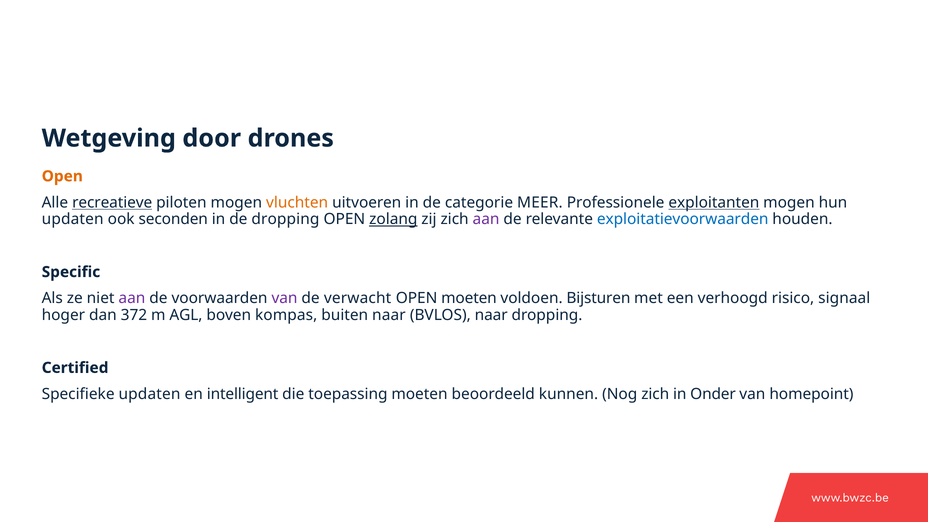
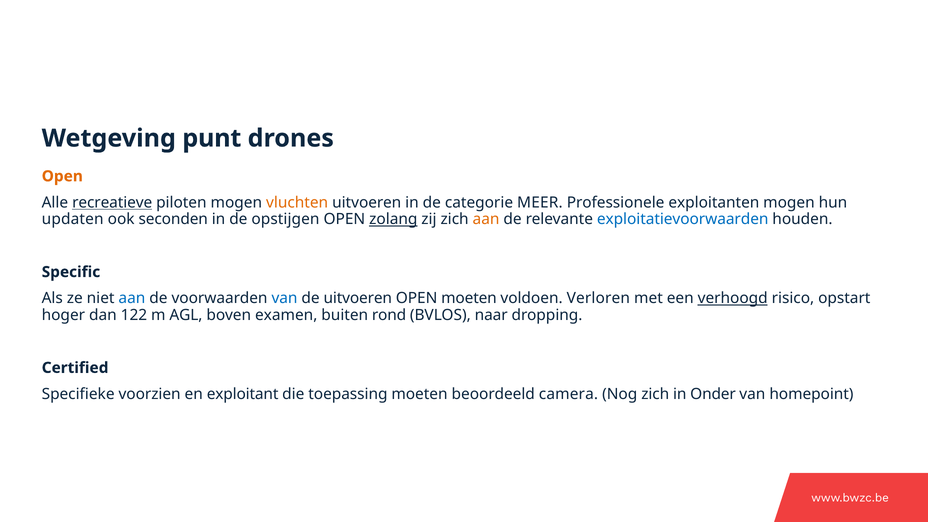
door: door -> punt
exploitanten underline: present -> none
de dropping: dropping -> opstijgen
aan at (486, 219) colour: purple -> orange
aan at (132, 298) colour: purple -> blue
van at (285, 298) colour: purple -> blue
de verwacht: verwacht -> uitvoeren
Bijsturen: Bijsturen -> Verloren
verhoogd underline: none -> present
signaal: signaal -> opstart
372: 372 -> 122
kompas: kompas -> examen
buiten naar: naar -> rond
Specifieke updaten: updaten -> voorzien
intelligent: intelligent -> exploitant
kunnen: kunnen -> camera
